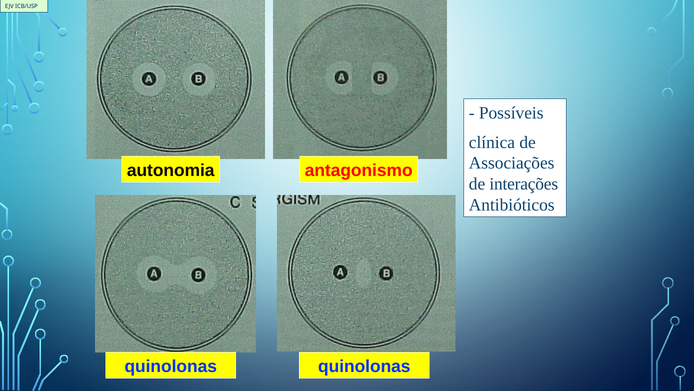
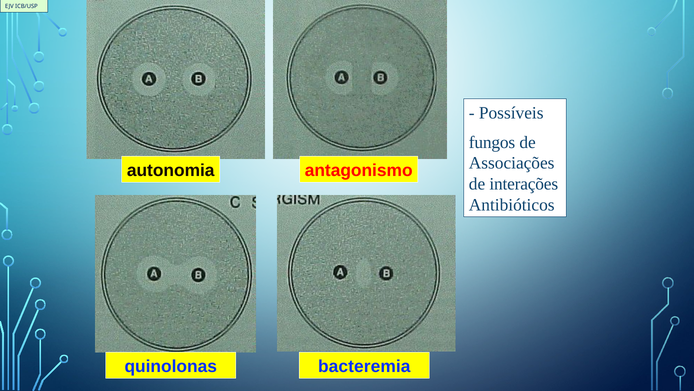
clínica: clínica -> fungos
quinolonas at (364, 366): quinolonas -> bacteremia
